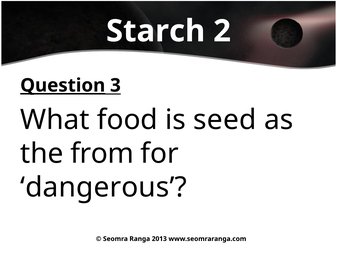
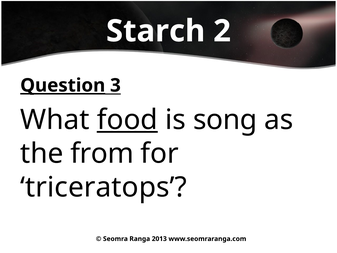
food underline: none -> present
seed: seed -> song
dangerous: dangerous -> triceratops
